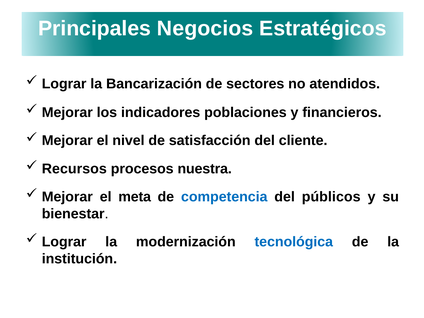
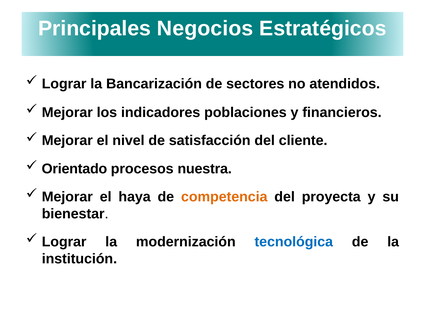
Recursos: Recursos -> Orientado
meta: meta -> haya
competencia colour: blue -> orange
públicos: públicos -> proyecta
